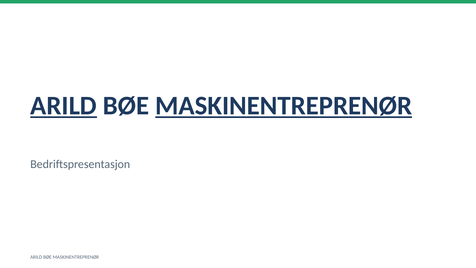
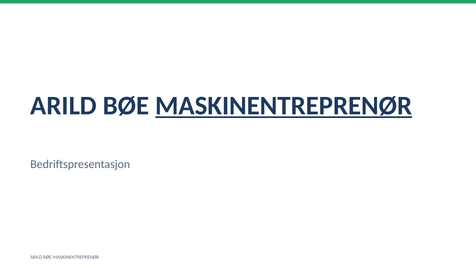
ARILD at (64, 106) underline: present -> none
